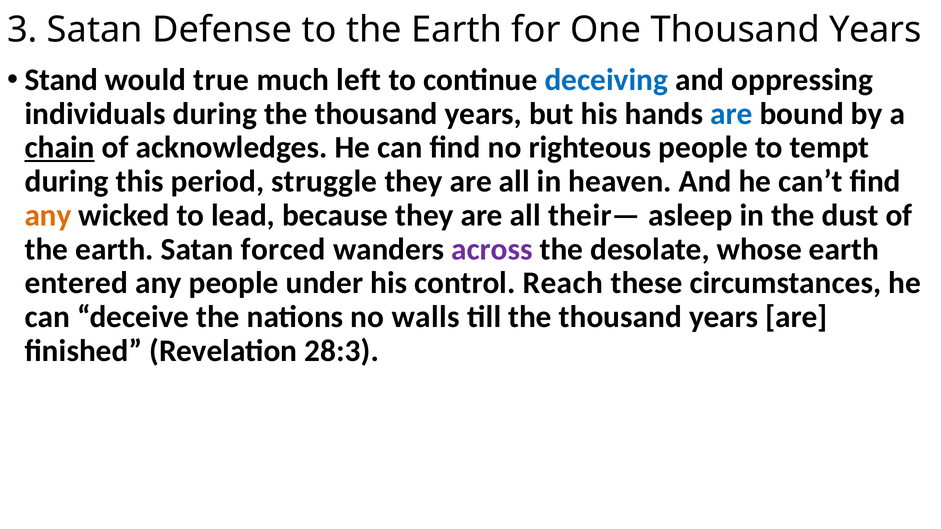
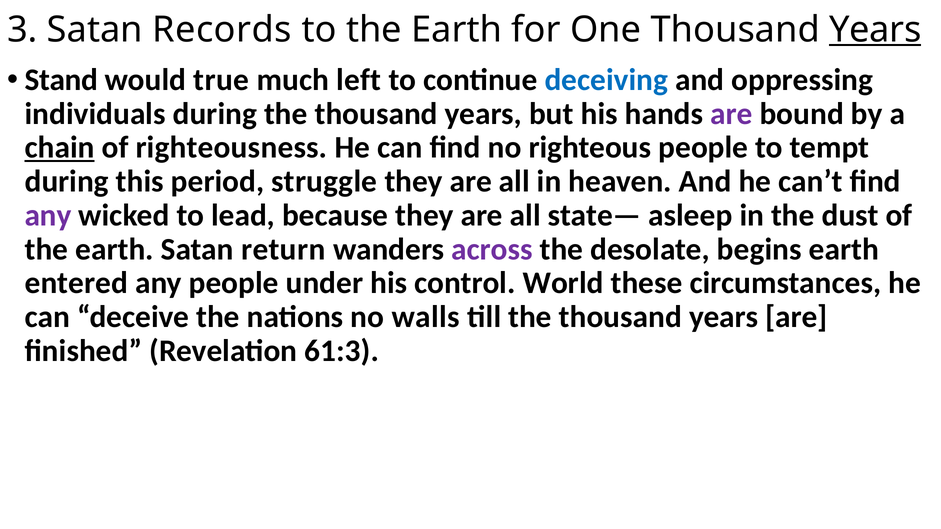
Defense: Defense -> Records
Years at (875, 30) underline: none -> present
are at (732, 114) colour: blue -> purple
acknowledges: acknowledges -> righteousness
any at (48, 215) colour: orange -> purple
their—: their— -> state—
forced: forced -> return
whose: whose -> begins
Reach: Reach -> World
28:3: 28:3 -> 61:3
